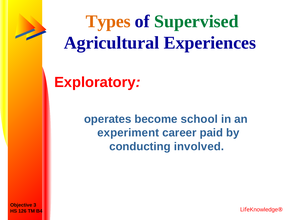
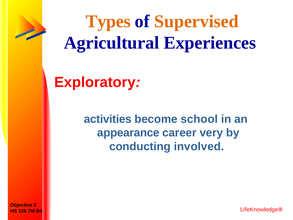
Supervised colour: green -> orange
operates: operates -> activities
experiment: experiment -> appearance
paid: paid -> very
